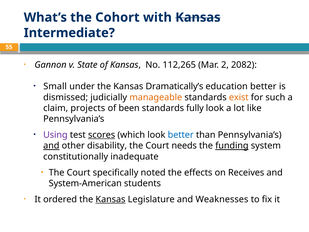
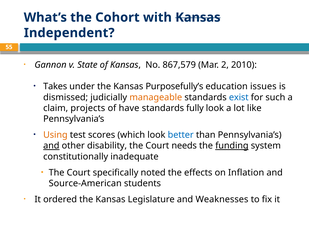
Intermediate: Intermediate -> Independent
112,265: 112,265 -> 867,579
2082: 2082 -> 2010
Small: Small -> Takes
Dramatically’s: Dramatically’s -> Purposefully’s
education better: better -> issues
exist colour: orange -> blue
been: been -> have
Using colour: purple -> orange
scores underline: present -> none
Receives: Receives -> Inflation
System-American: System-American -> Source-American
Kansas at (110, 199) underline: present -> none
